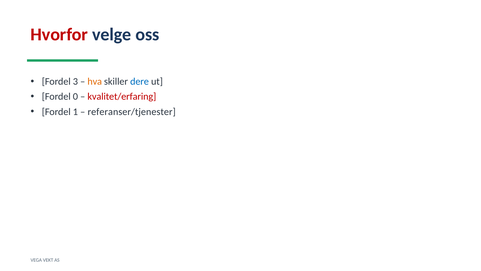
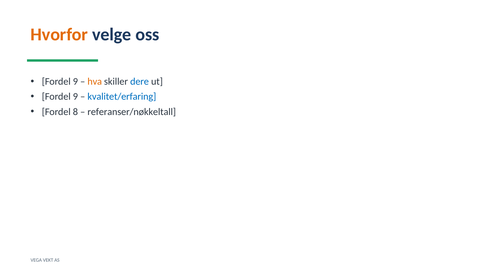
Hvorfor colour: red -> orange
3 at (75, 81): 3 -> 9
0 at (75, 97): 0 -> 9
kvalitet/erfaring colour: red -> blue
1: 1 -> 8
referanser/tjenester: referanser/tjenester -> referanser/nøkkeltall
